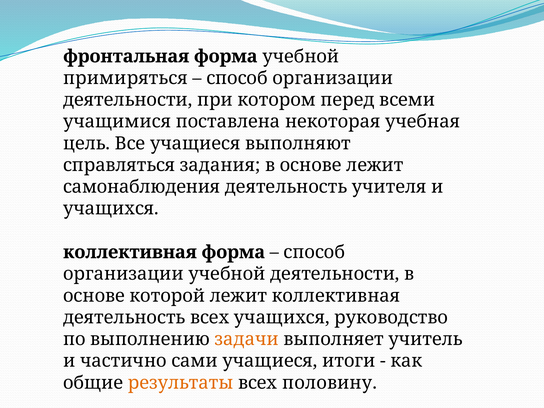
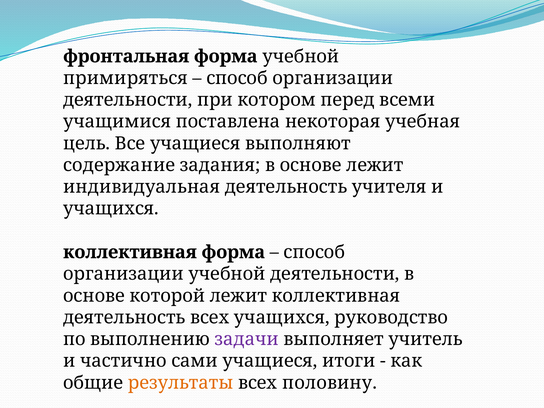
справляться: справляться -> содержание
самонаблюдения: самонаблюдения -> индивидуальная
задачи colour: orange -> purple
